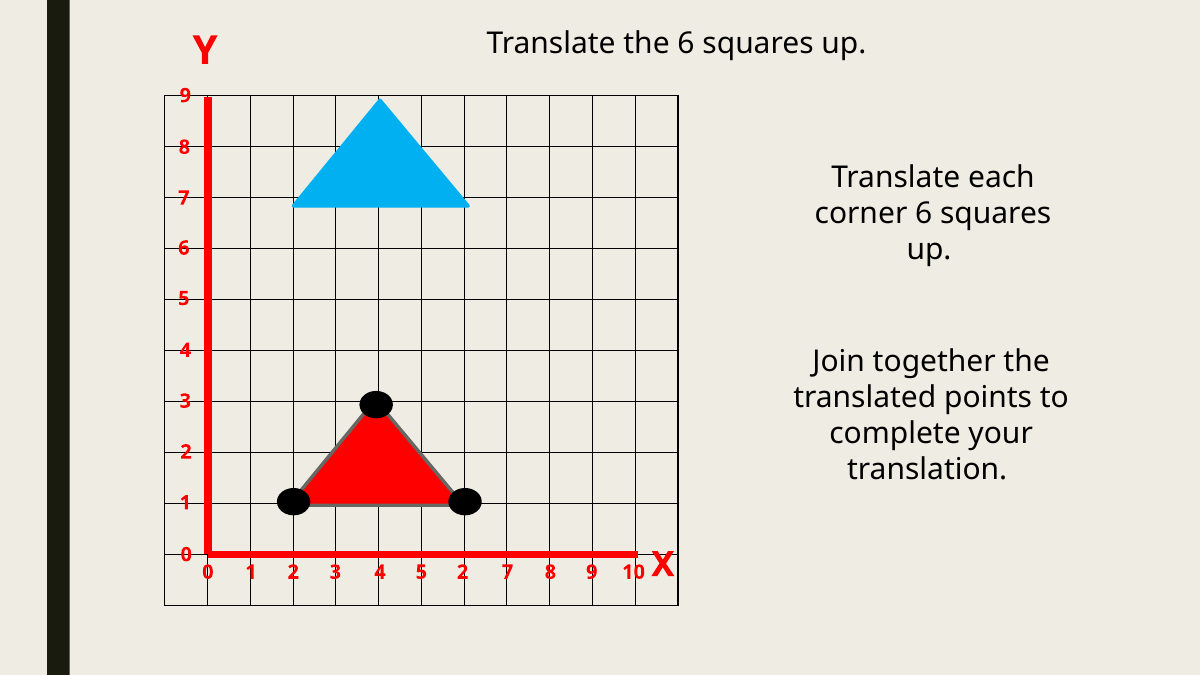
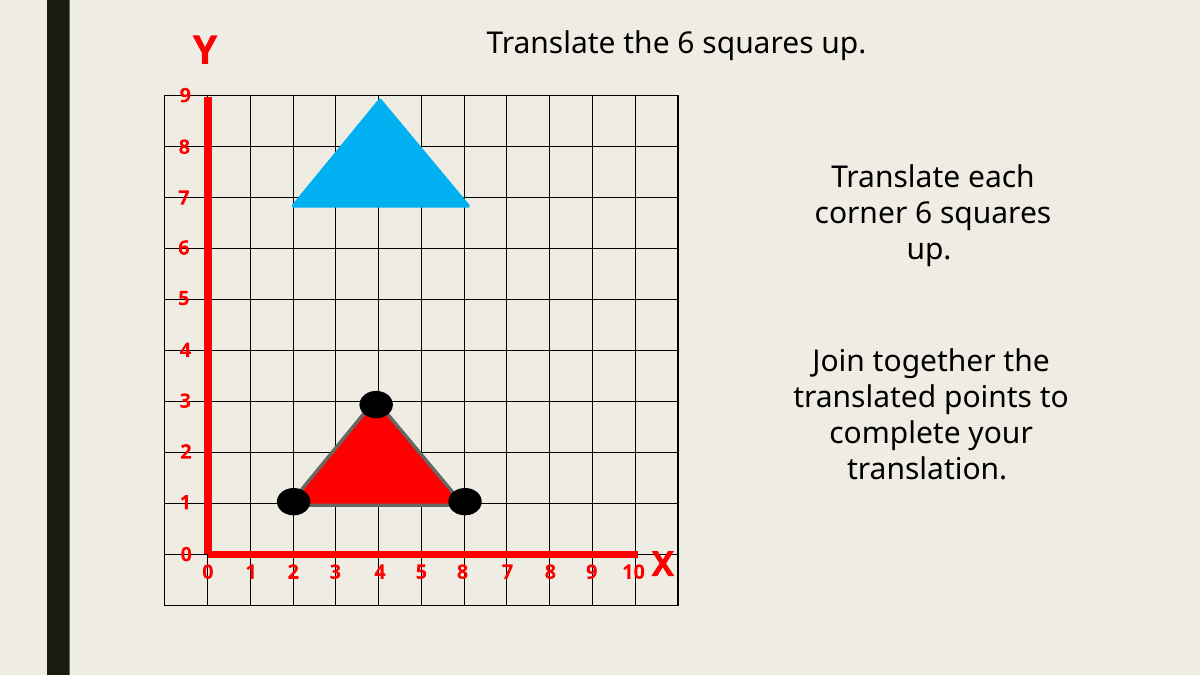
5 2: 2 -> 8
